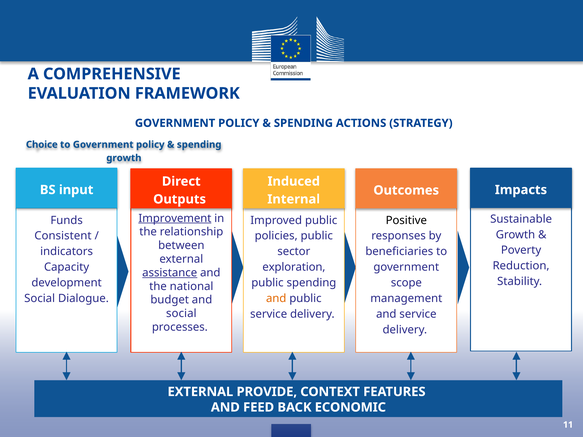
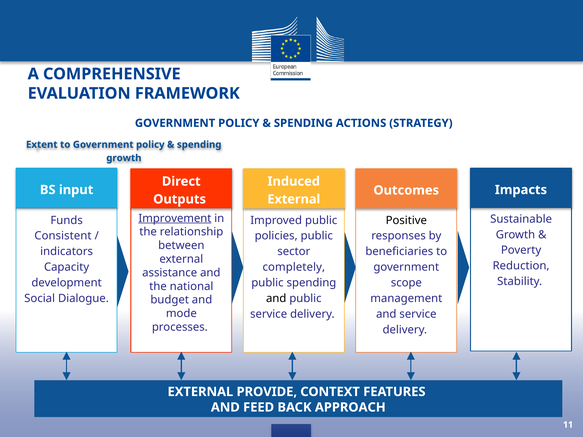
Choice: Choice -> Extent
Internal at (294, 199): Internal -> External
exploration: exploration -> completely
assistance underline: present -> none
and at (276, 299) colour: orange -> black
social at (181, 314): social -> mode
ECONOMIC: ECONOMIC -> APPROACH
